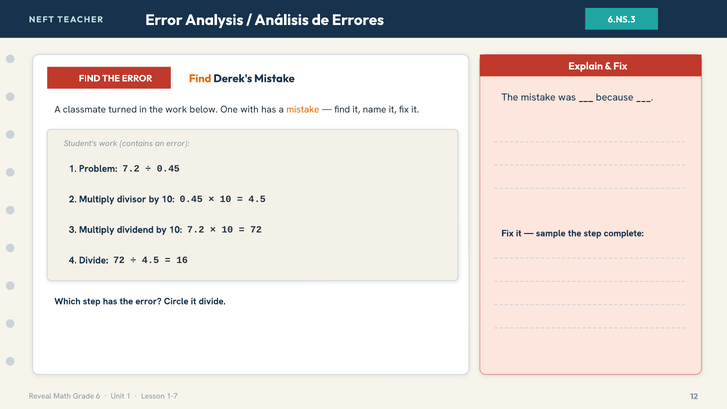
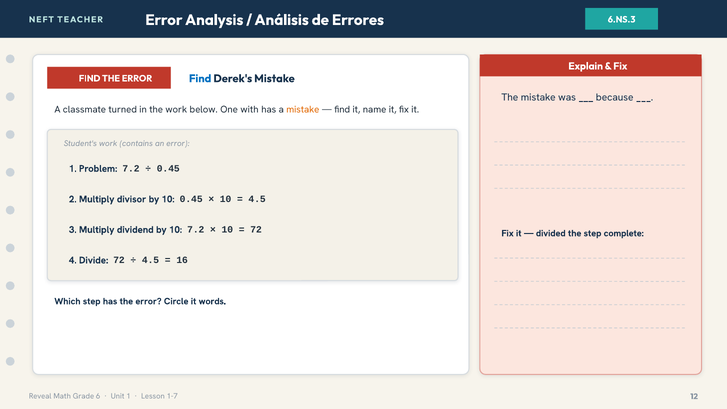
Find at (200, 79) colour: orange -> blue
sample: sample -> divided
it divide: divide -> words
